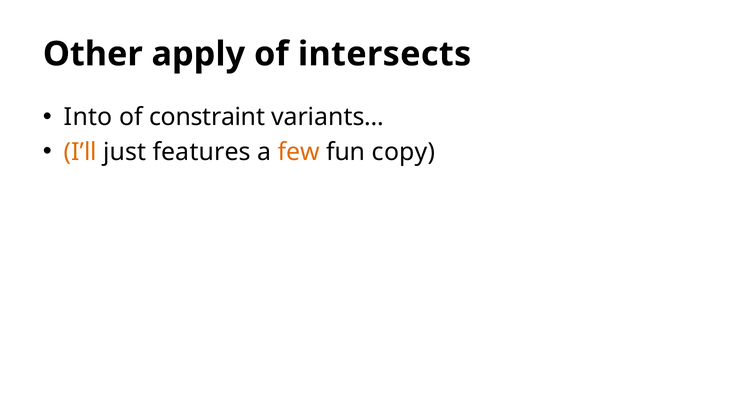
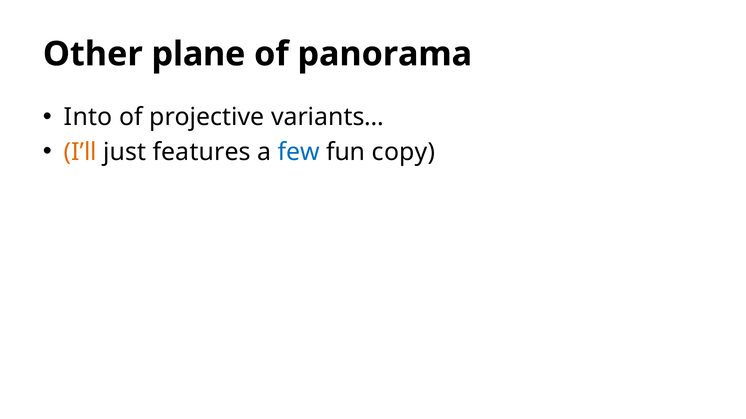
apply: apply -> plane
intersects: intersects -> panorama
constraint: constraint -> projective
few colour: orange -> blue
